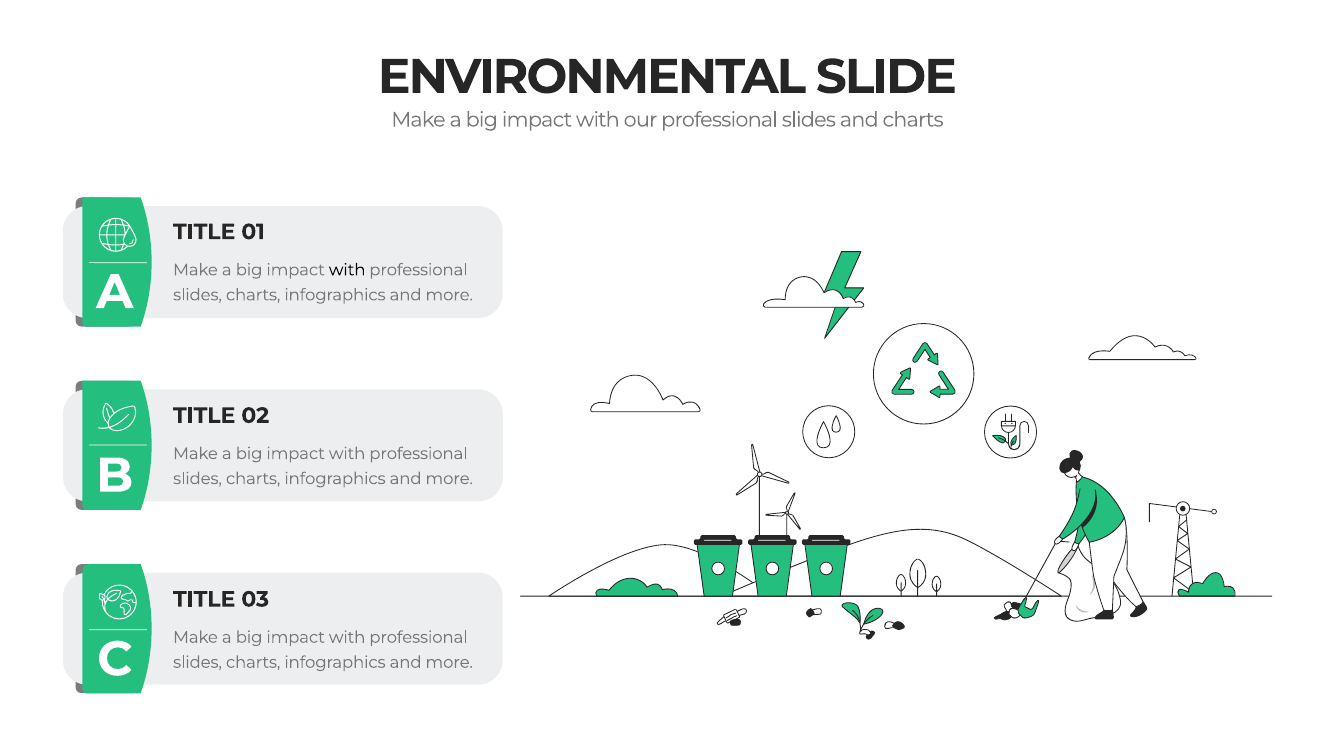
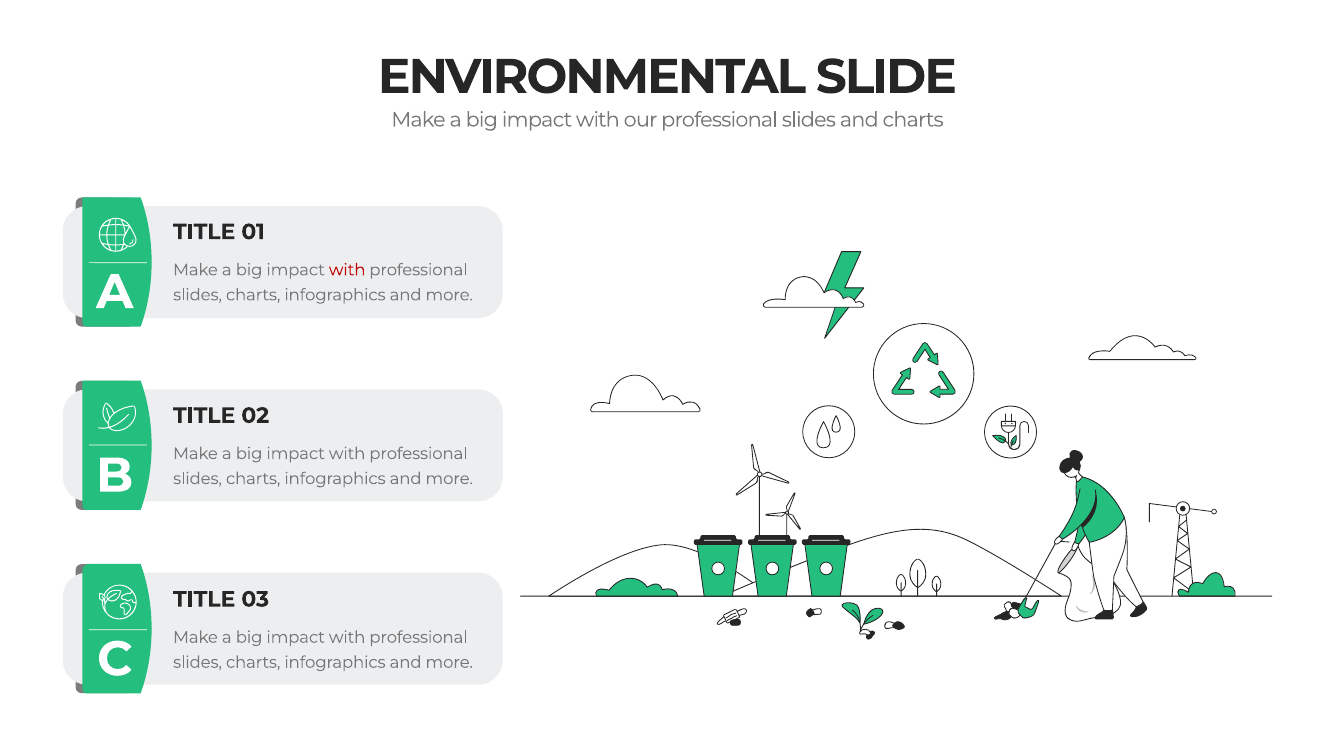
with at (347, 270) colour: black -> red
